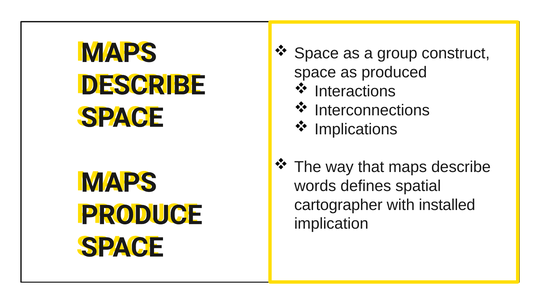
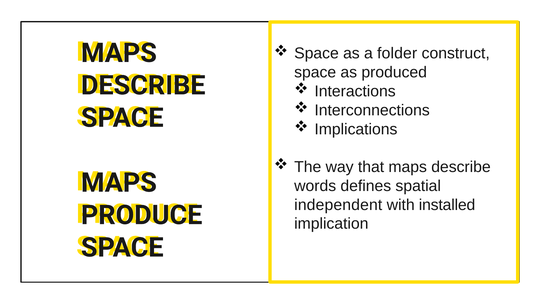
group: group -> folder
cartographer: cartographer -> independent
